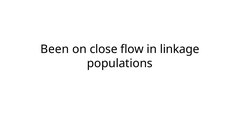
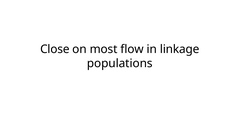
Been: Been -> Close
close: close -> most
